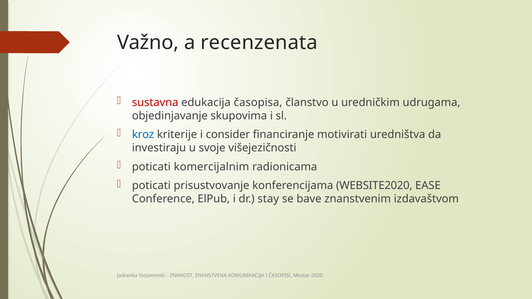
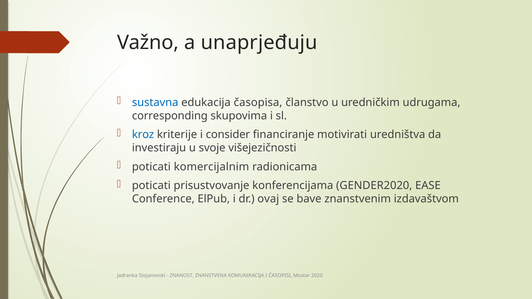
recenzenata: recenzenata -> unaprjeđuju
sustavna colour: red -> blue
objedinjavanje: objedinjavanje -> corresponding
WEBSITE2020: WEBSITE2020 -> GENDER2020
stay: stay -> ovaj
